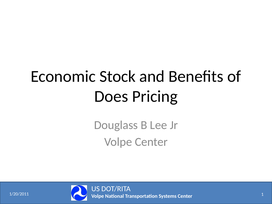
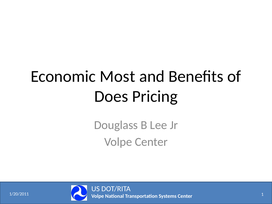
Stock: Stock -> Most
